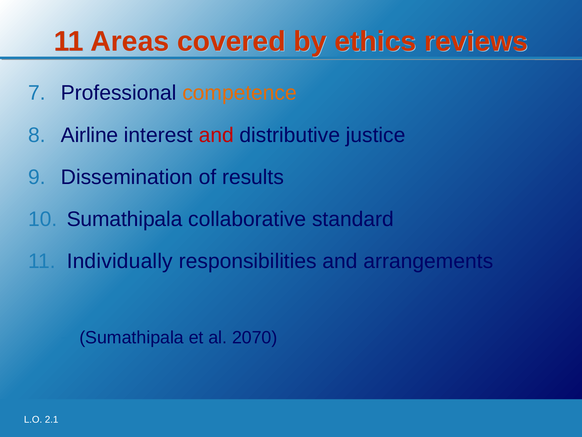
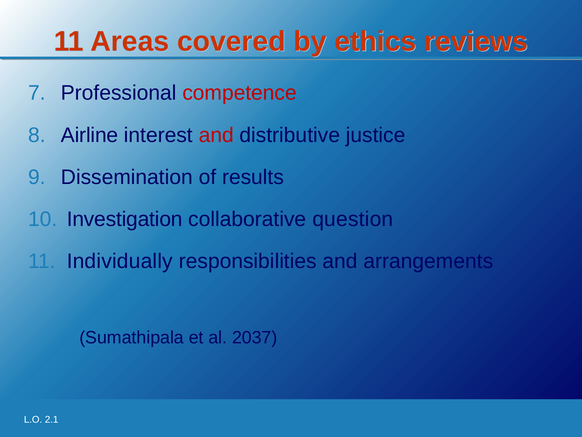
competence colour: orange -> red
Sumathipala at (125, 219): Sumathipala -> Investigation
standard: standard -> question
2070: 2070 -> 2037
